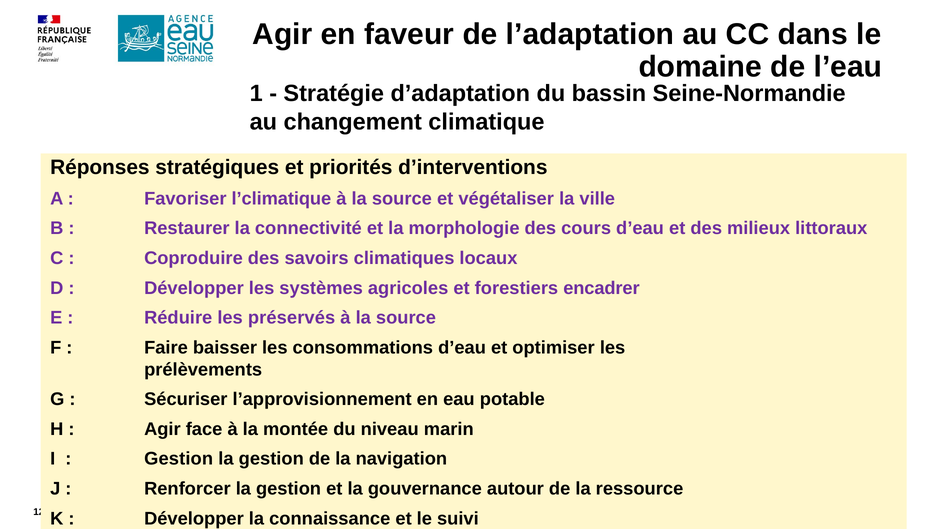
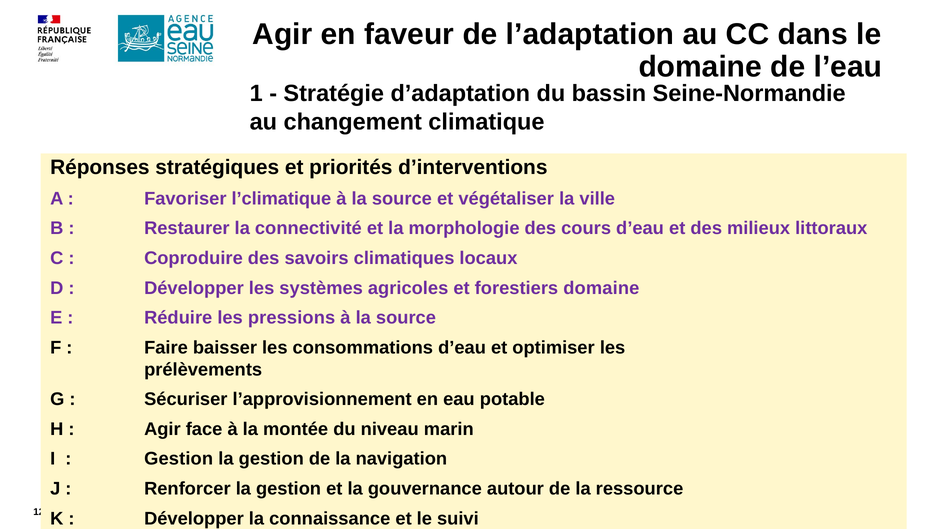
forestiers encadrer: encadrer -> domaine
préservés: préservés -> pressions
